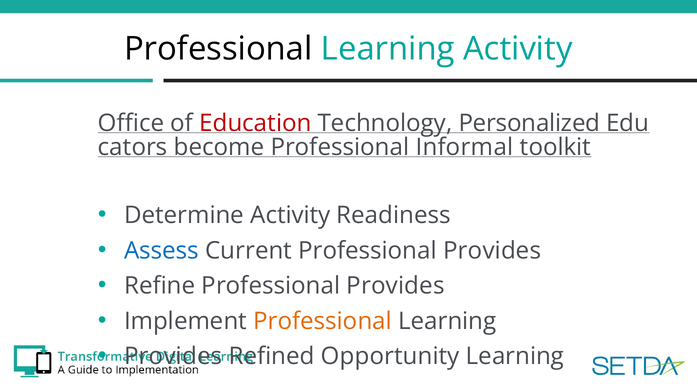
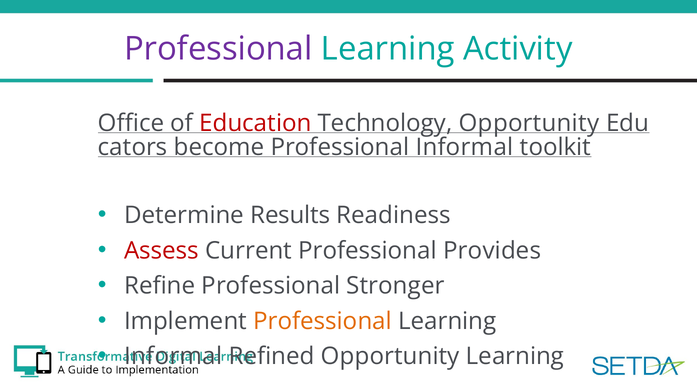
Professional at (218, 49) colour: black -> purple
Technology Personalized: Personalized -> Opportunity
Determine Activity: Activity -> Results
Assess colour: blue -> red
Refine Professional Provides: Provides -> Stronger
Provides at (173, 356): Provides -> Informal
